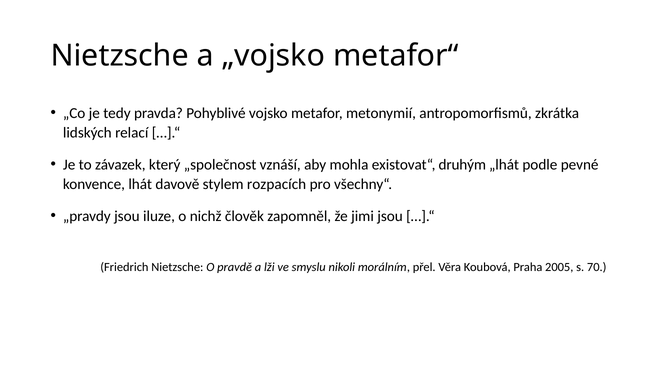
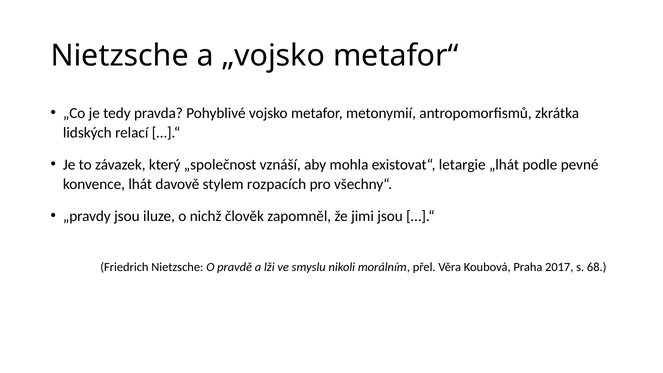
druhým: druhým -> letargie
2005: 2005 -> 2017
70: 70 -> 68
